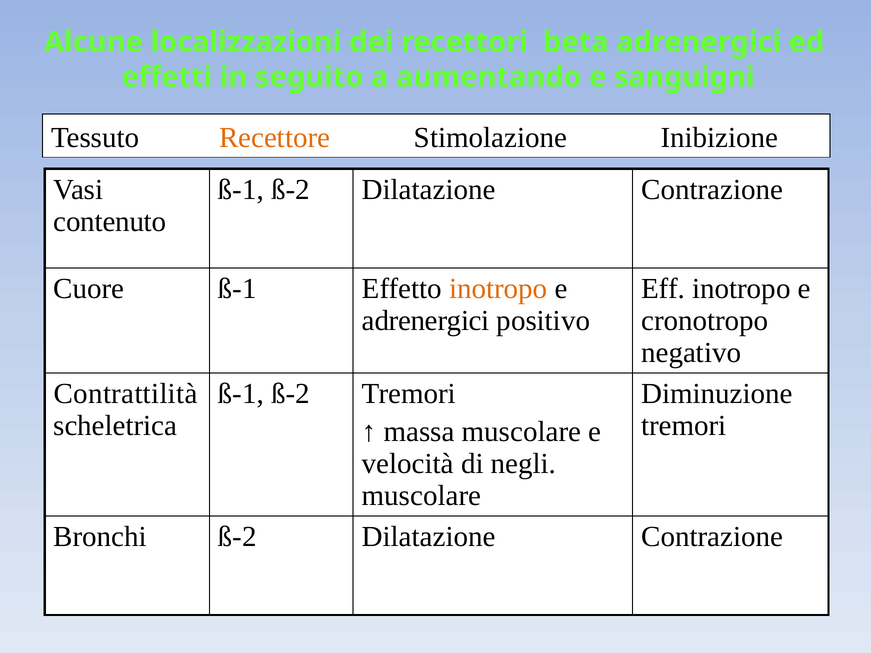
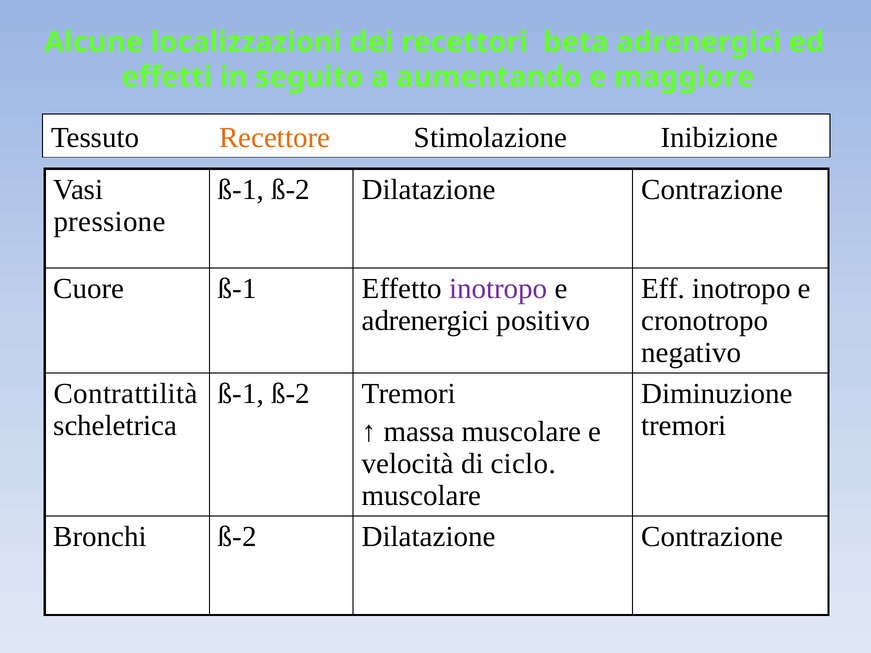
sanguigni: sanguigni -> maggiore
contenuto: contenuto -> pressione
inotropo at (498, 289) colour: orange -> purple
negli: negli -> ciclo
